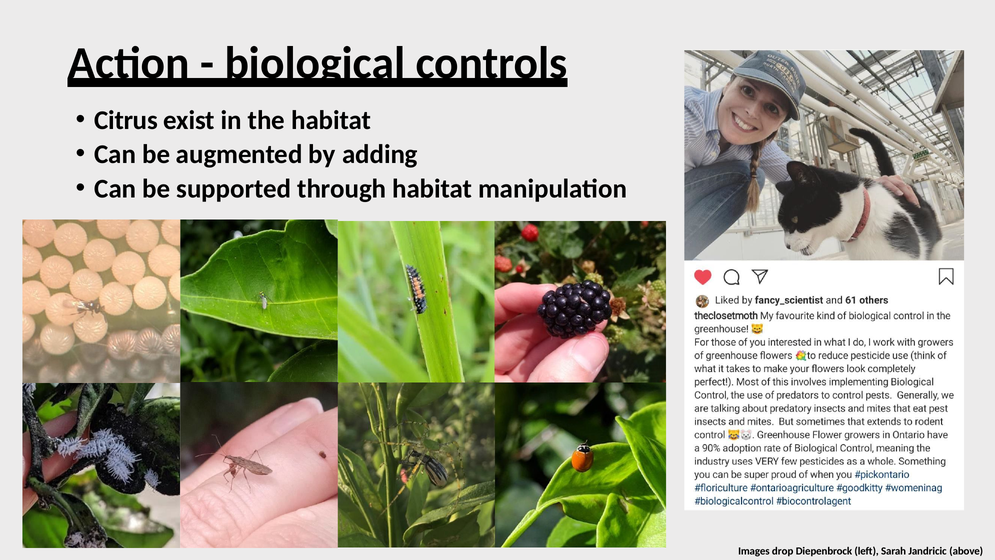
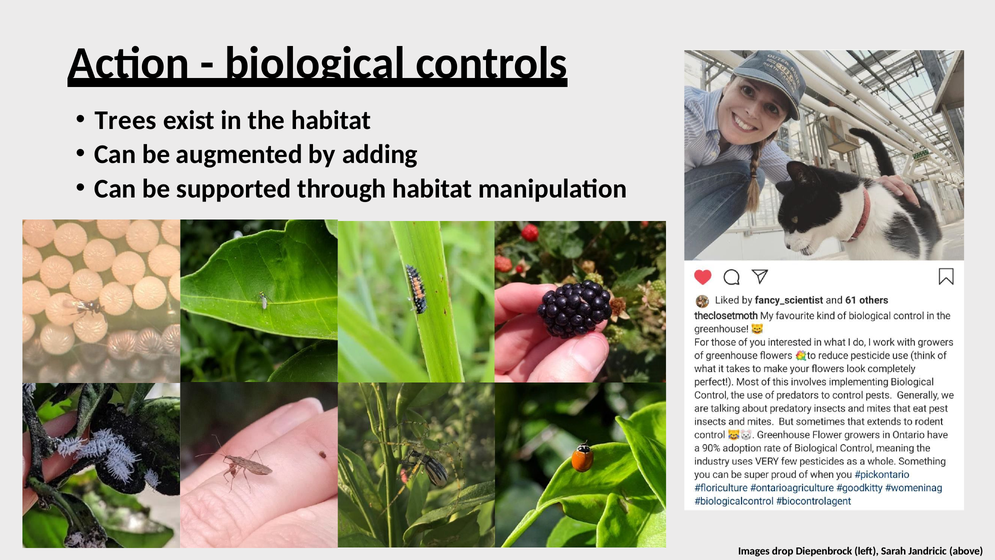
Citrus: Citrus -> Trees
